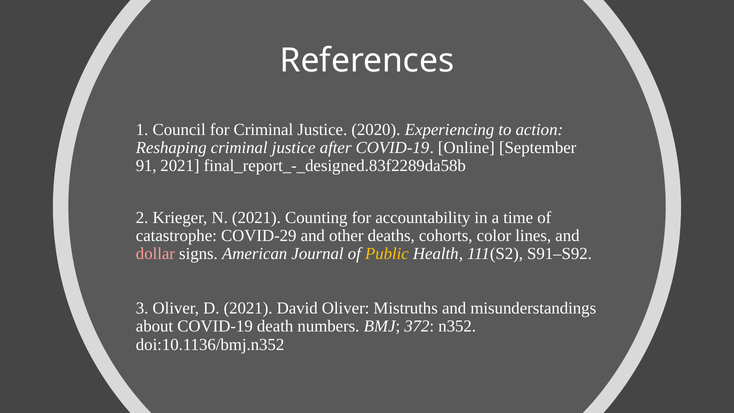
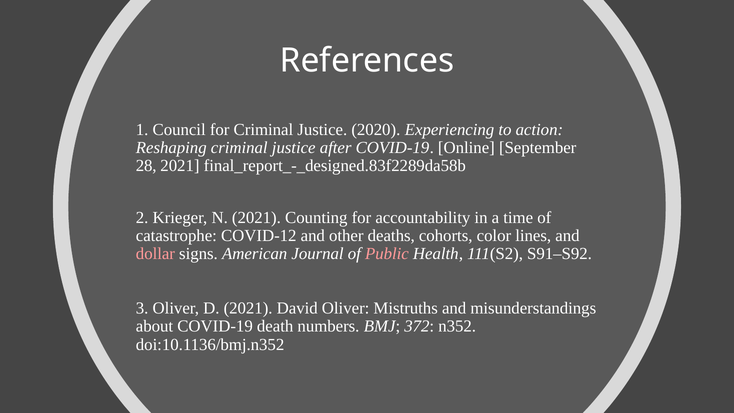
91: 91 -> 28
COVID-29: COVID-29 -> COVID-12
Public colour: yellow -> pink
